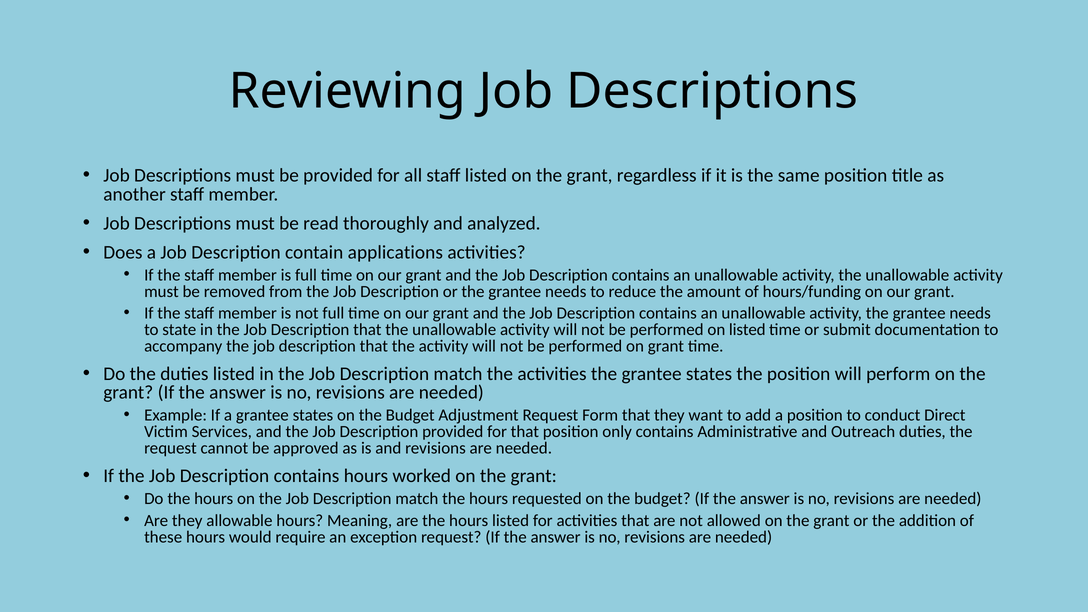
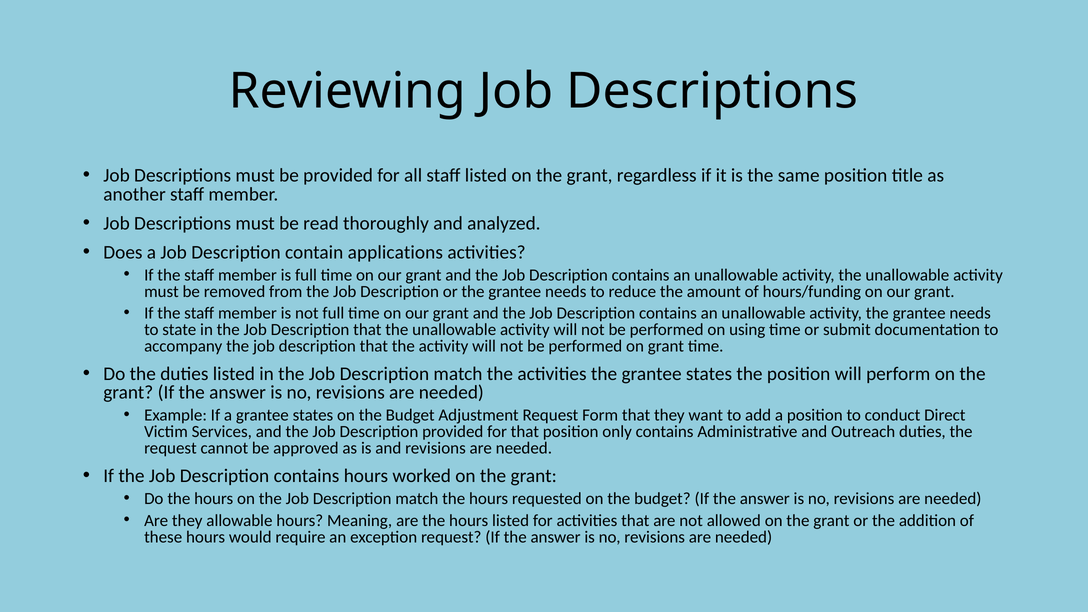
on listed: listed -> using
